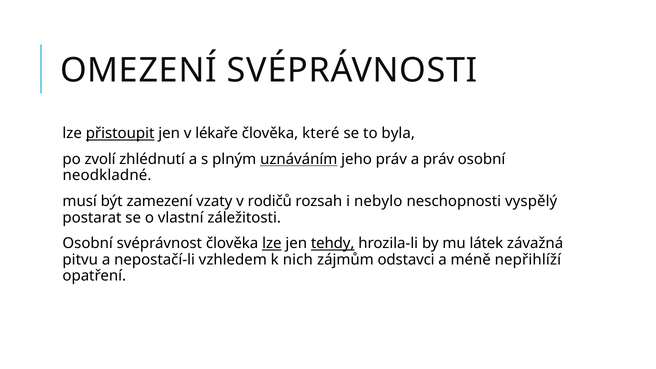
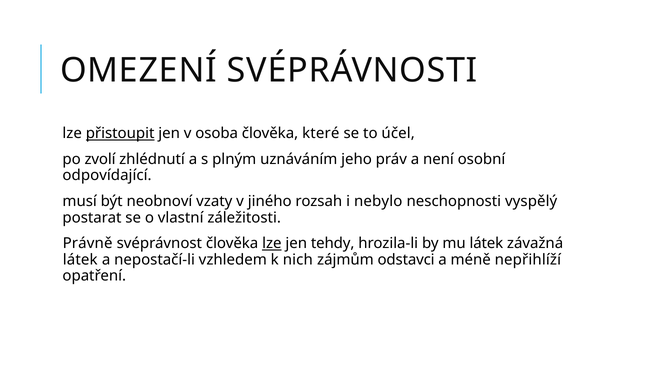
lékaře: lékaře -> osoba
byla: byla -> účel
uznáváním underline: present -> none
a práv: práv -> není
neodkladné: neodkladné -> odpovídající
zamezení: zamezení -> neobnoví
rodičů: rodičů -> jiného
Osobní at (88, 243): Osobní -> Právně
tehdy underline: present -> none
pitvu at (80, 260): pitvu -> látek
